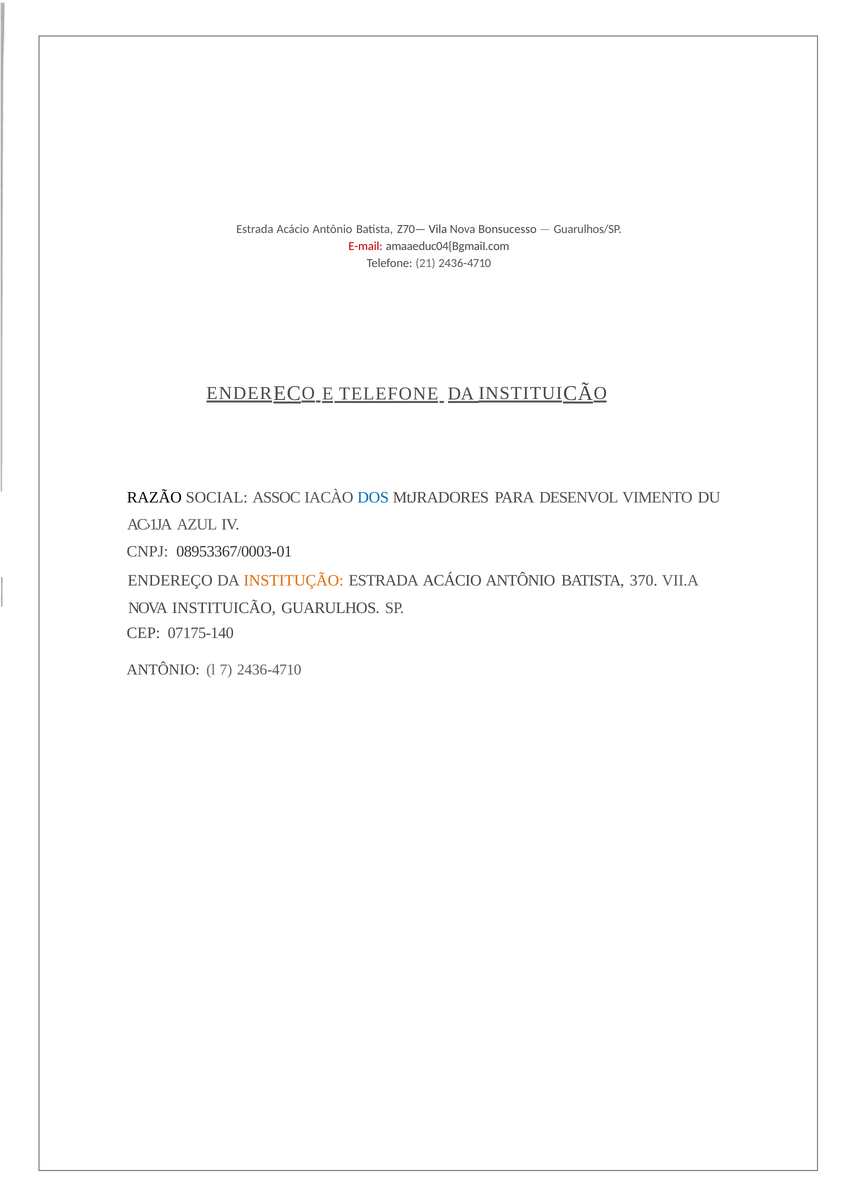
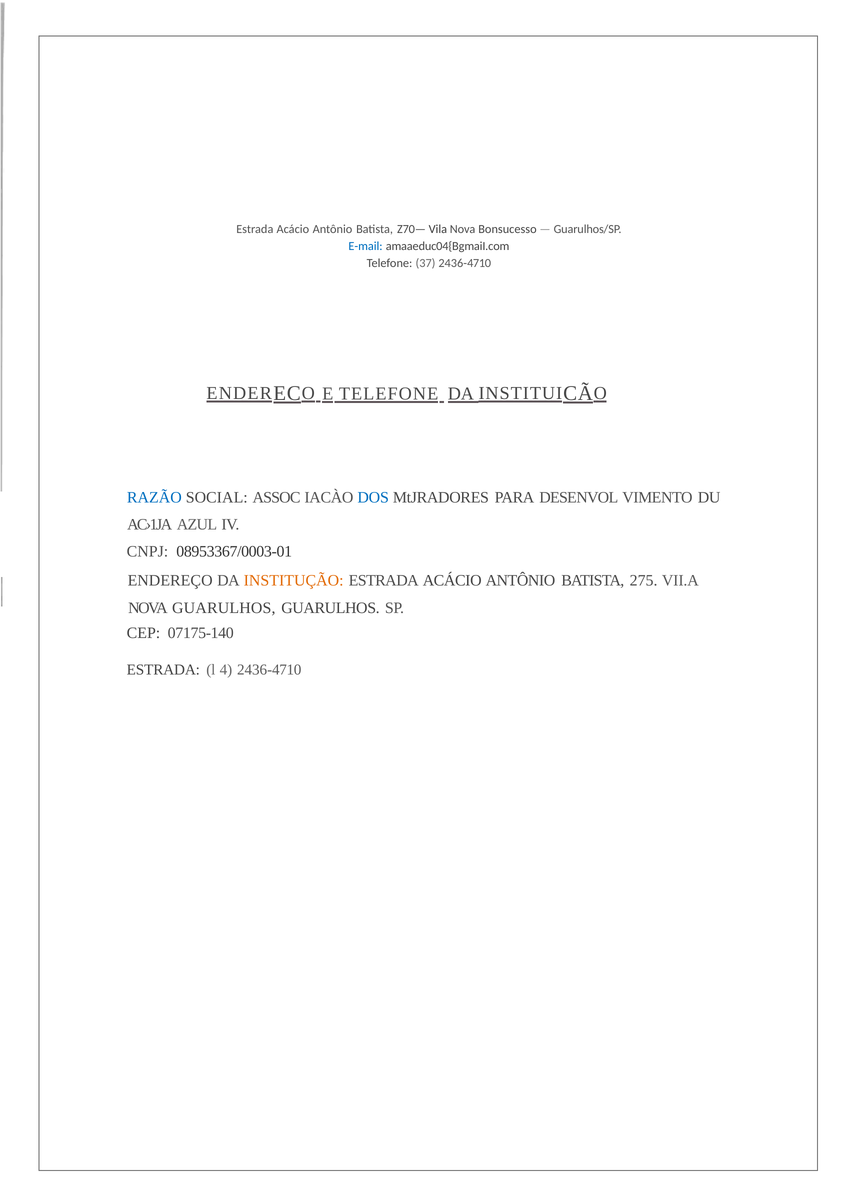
E-mail colour: red -> blue
21: 21 -> 37
RAZÃO colour: black -> blue
370: 370 -> 275
NOVA INSTITUICÃO: INSTITUICÃO -> GUARULHOS
ANTÔNIO at (163, 670): ANTÔNIO -> ESTRADA
7: 7 -> 4
